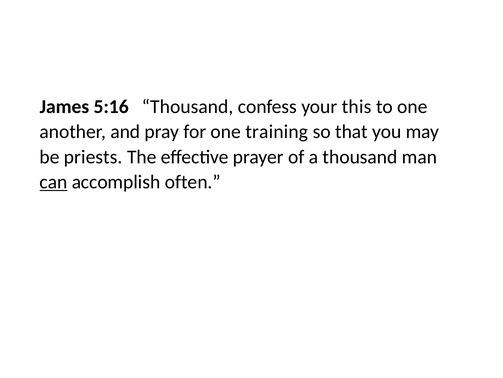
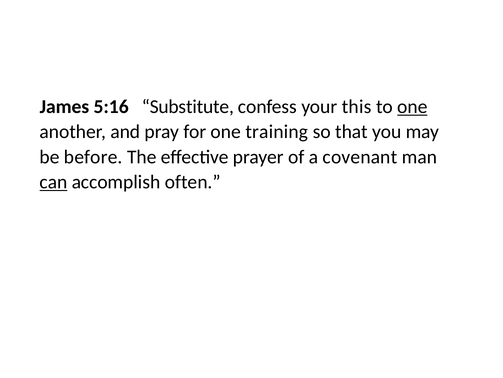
5:16 Thousand: Thousand -> Substitute
one at (412, 107) underline: none -> present
priests: priests -> before
a thousand: thousand -> covenant
